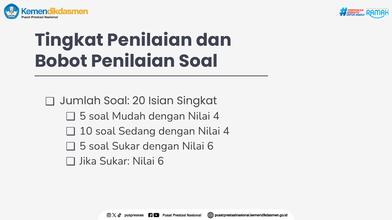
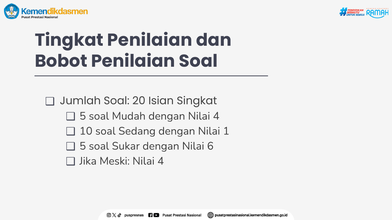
Sedang dengan Nilai 4: 4 -> 1
Jika Sukar: Sukar -> Meski
6 at (161, 161): 6 -> 4
